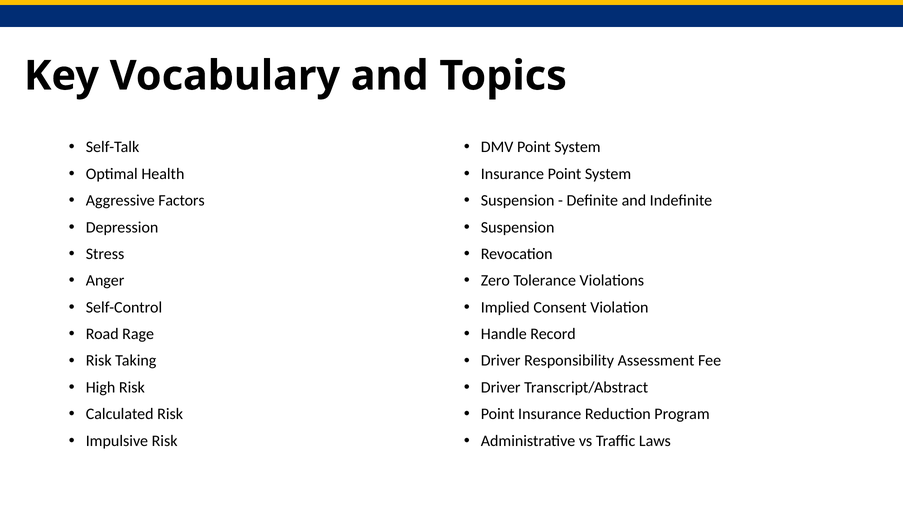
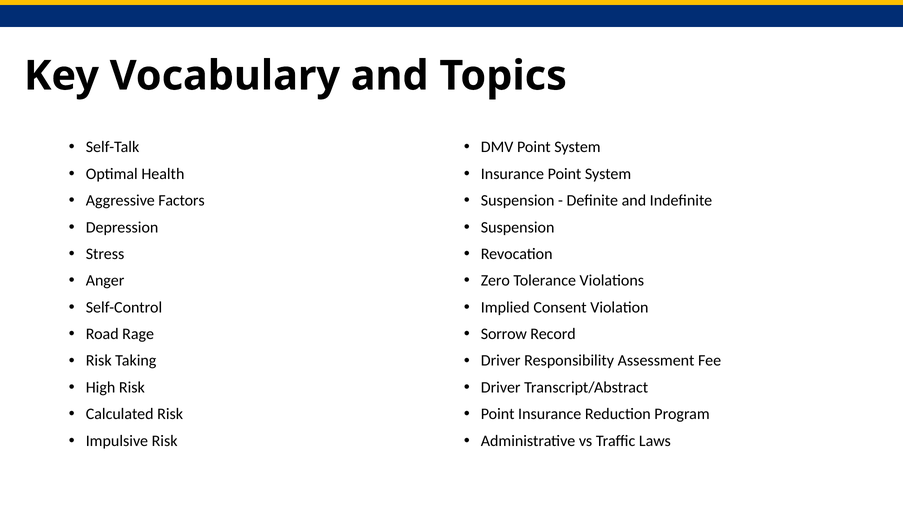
Handle: Handle -> Sorrow
